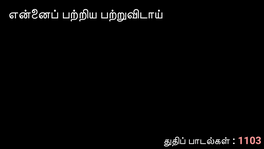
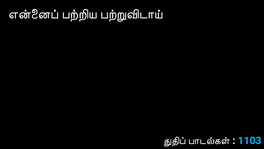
1103 colour: pink -> light blue
